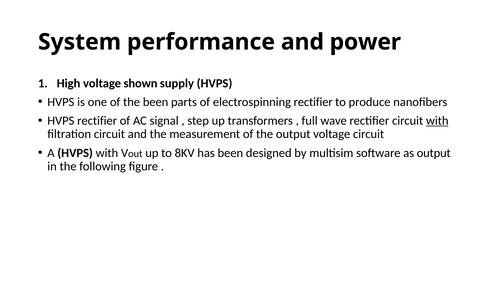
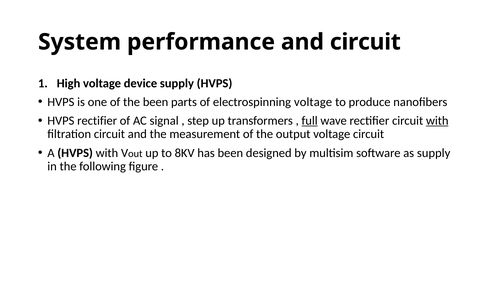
and power: power -> circuit
shown: shown -> device
electrospinning rectifier: rectifier -> voltage
full underline: none -> present
as output: output -> supply
